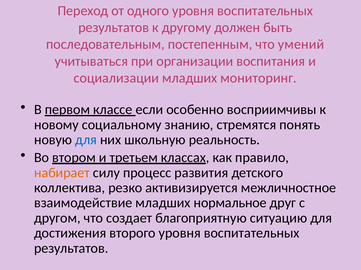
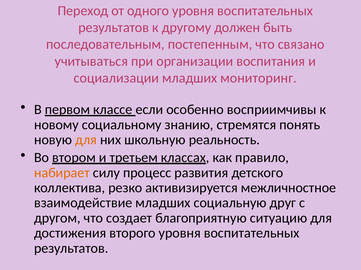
умений: умений -> связано
для at (86, 140) colour: blue -> orange
нормальное: нормальное -> социальную
